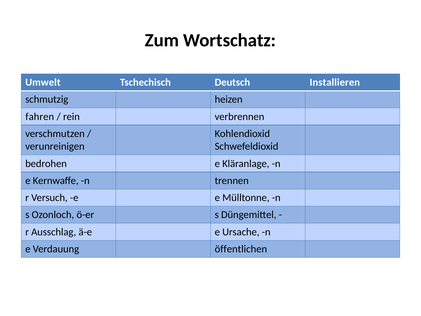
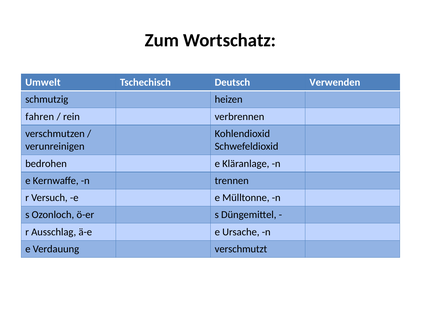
Installieren: Installieren -> Verwenden
öffentlichen: öffentlichen -> verschmutzt
